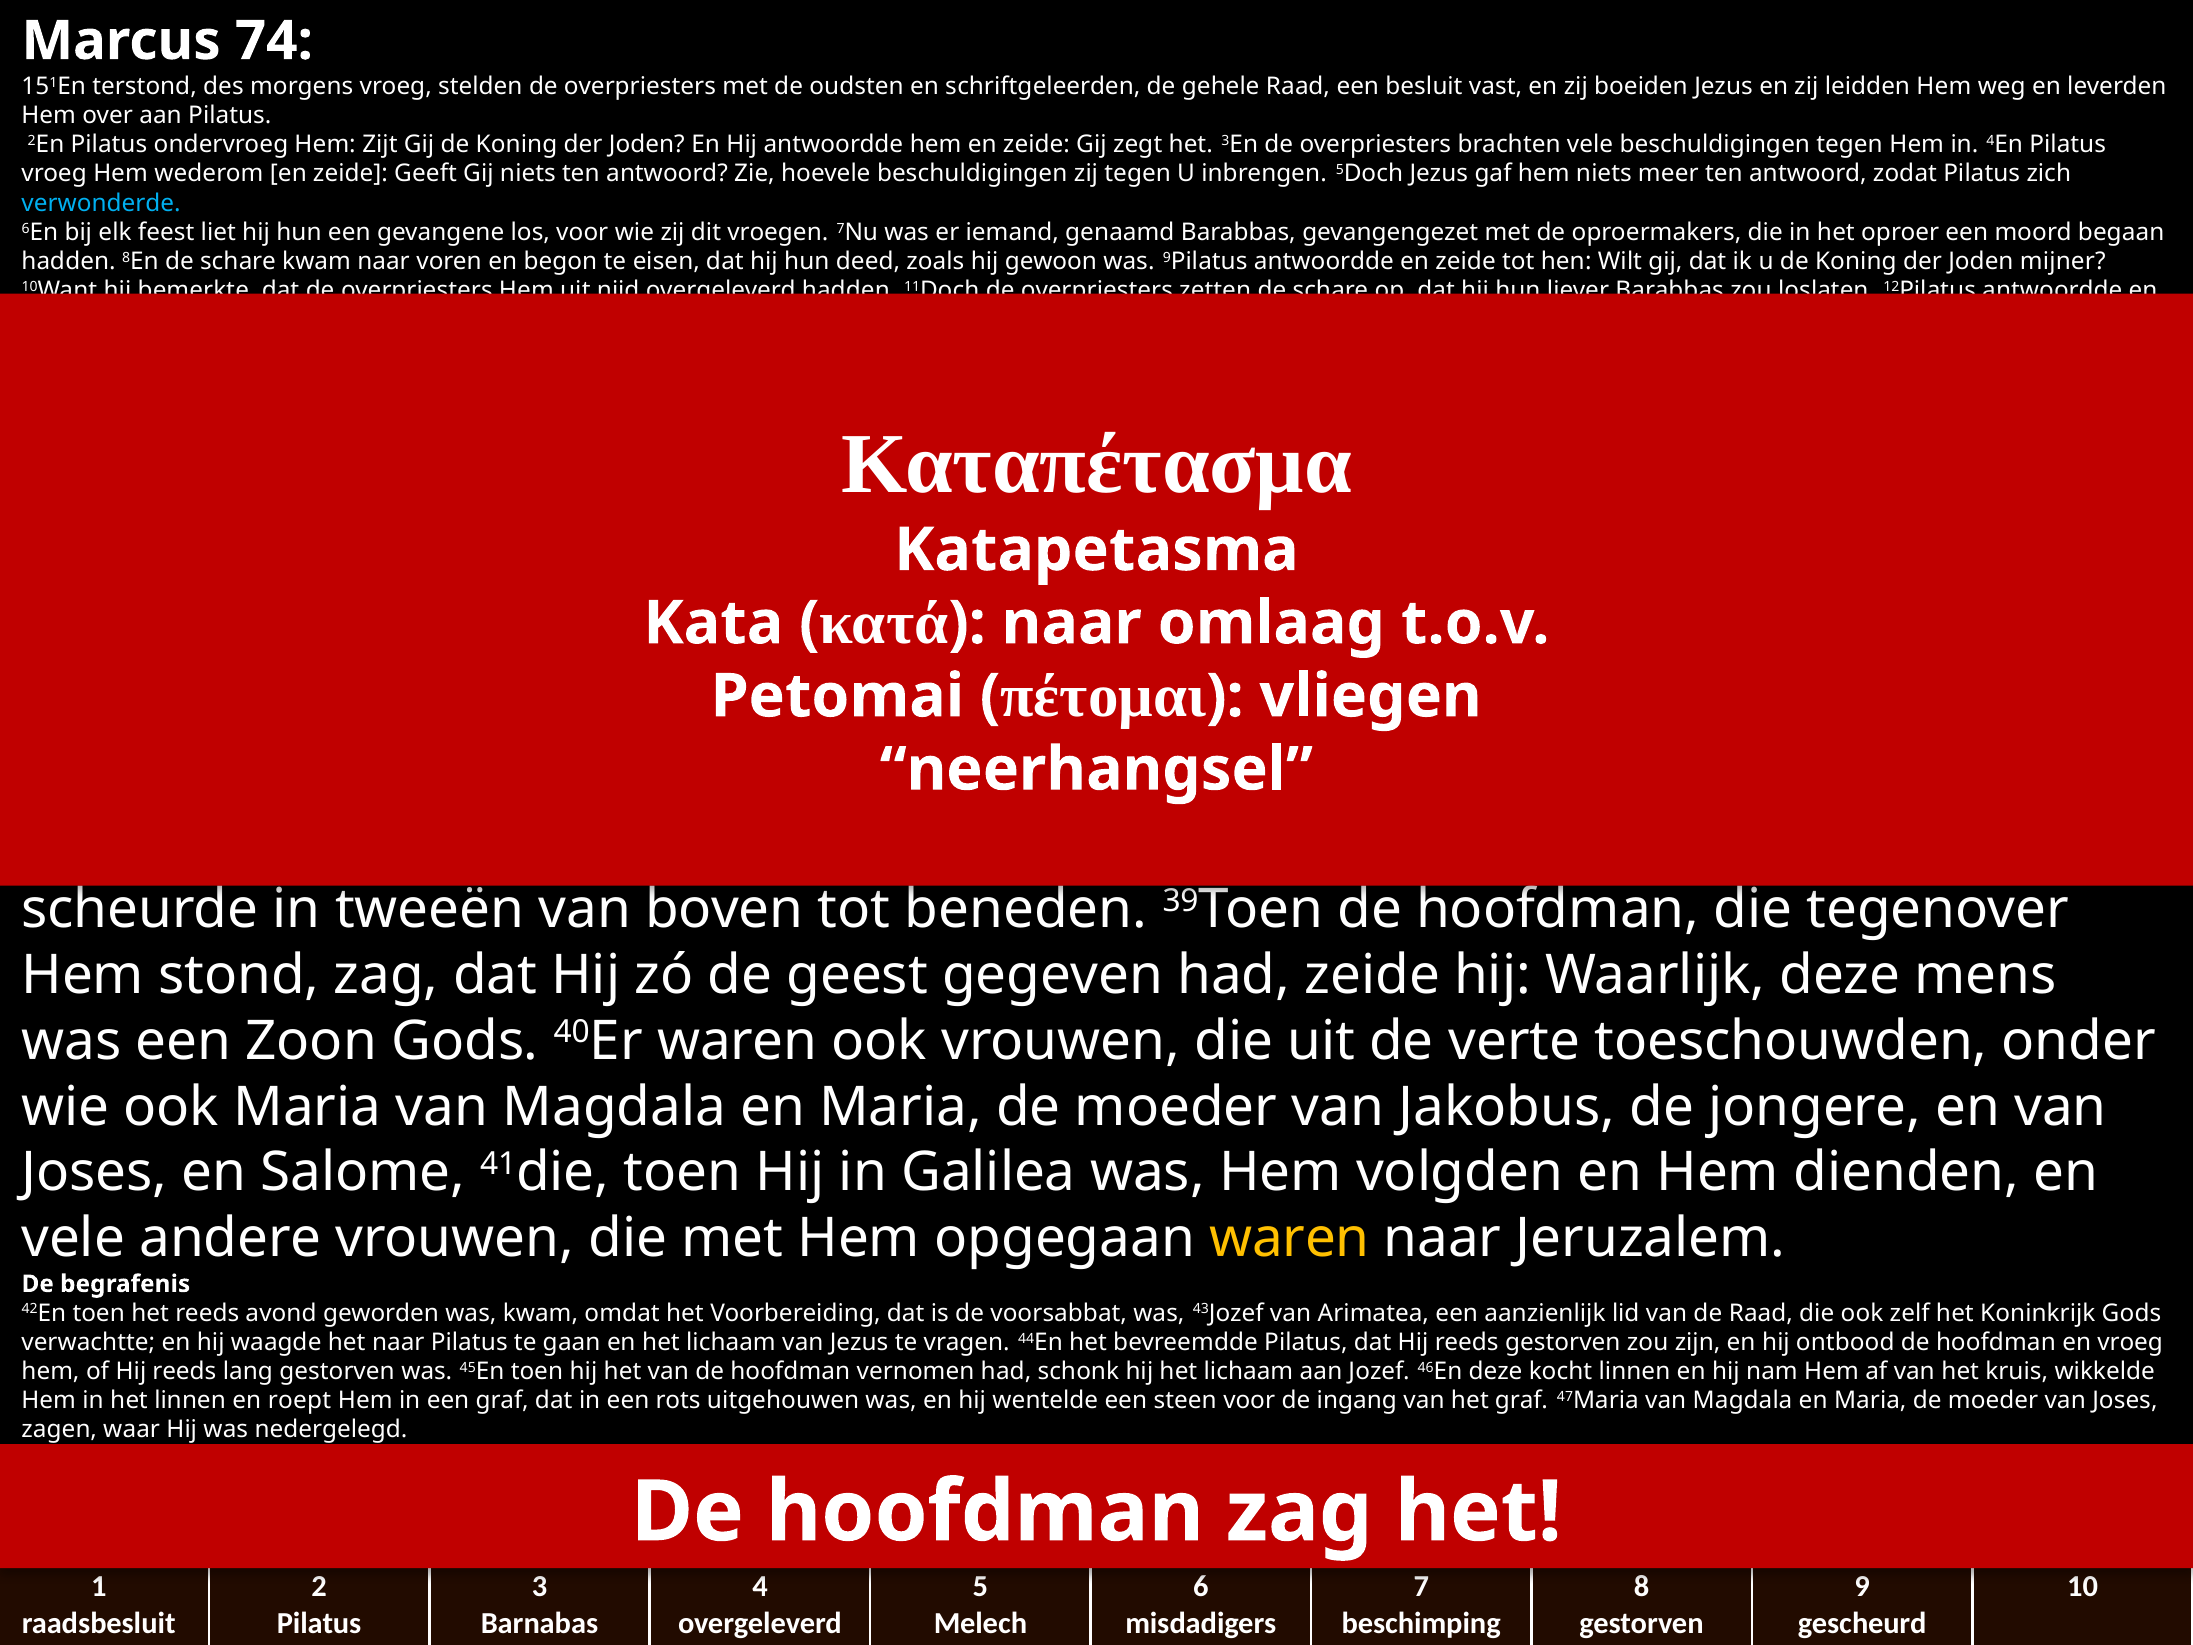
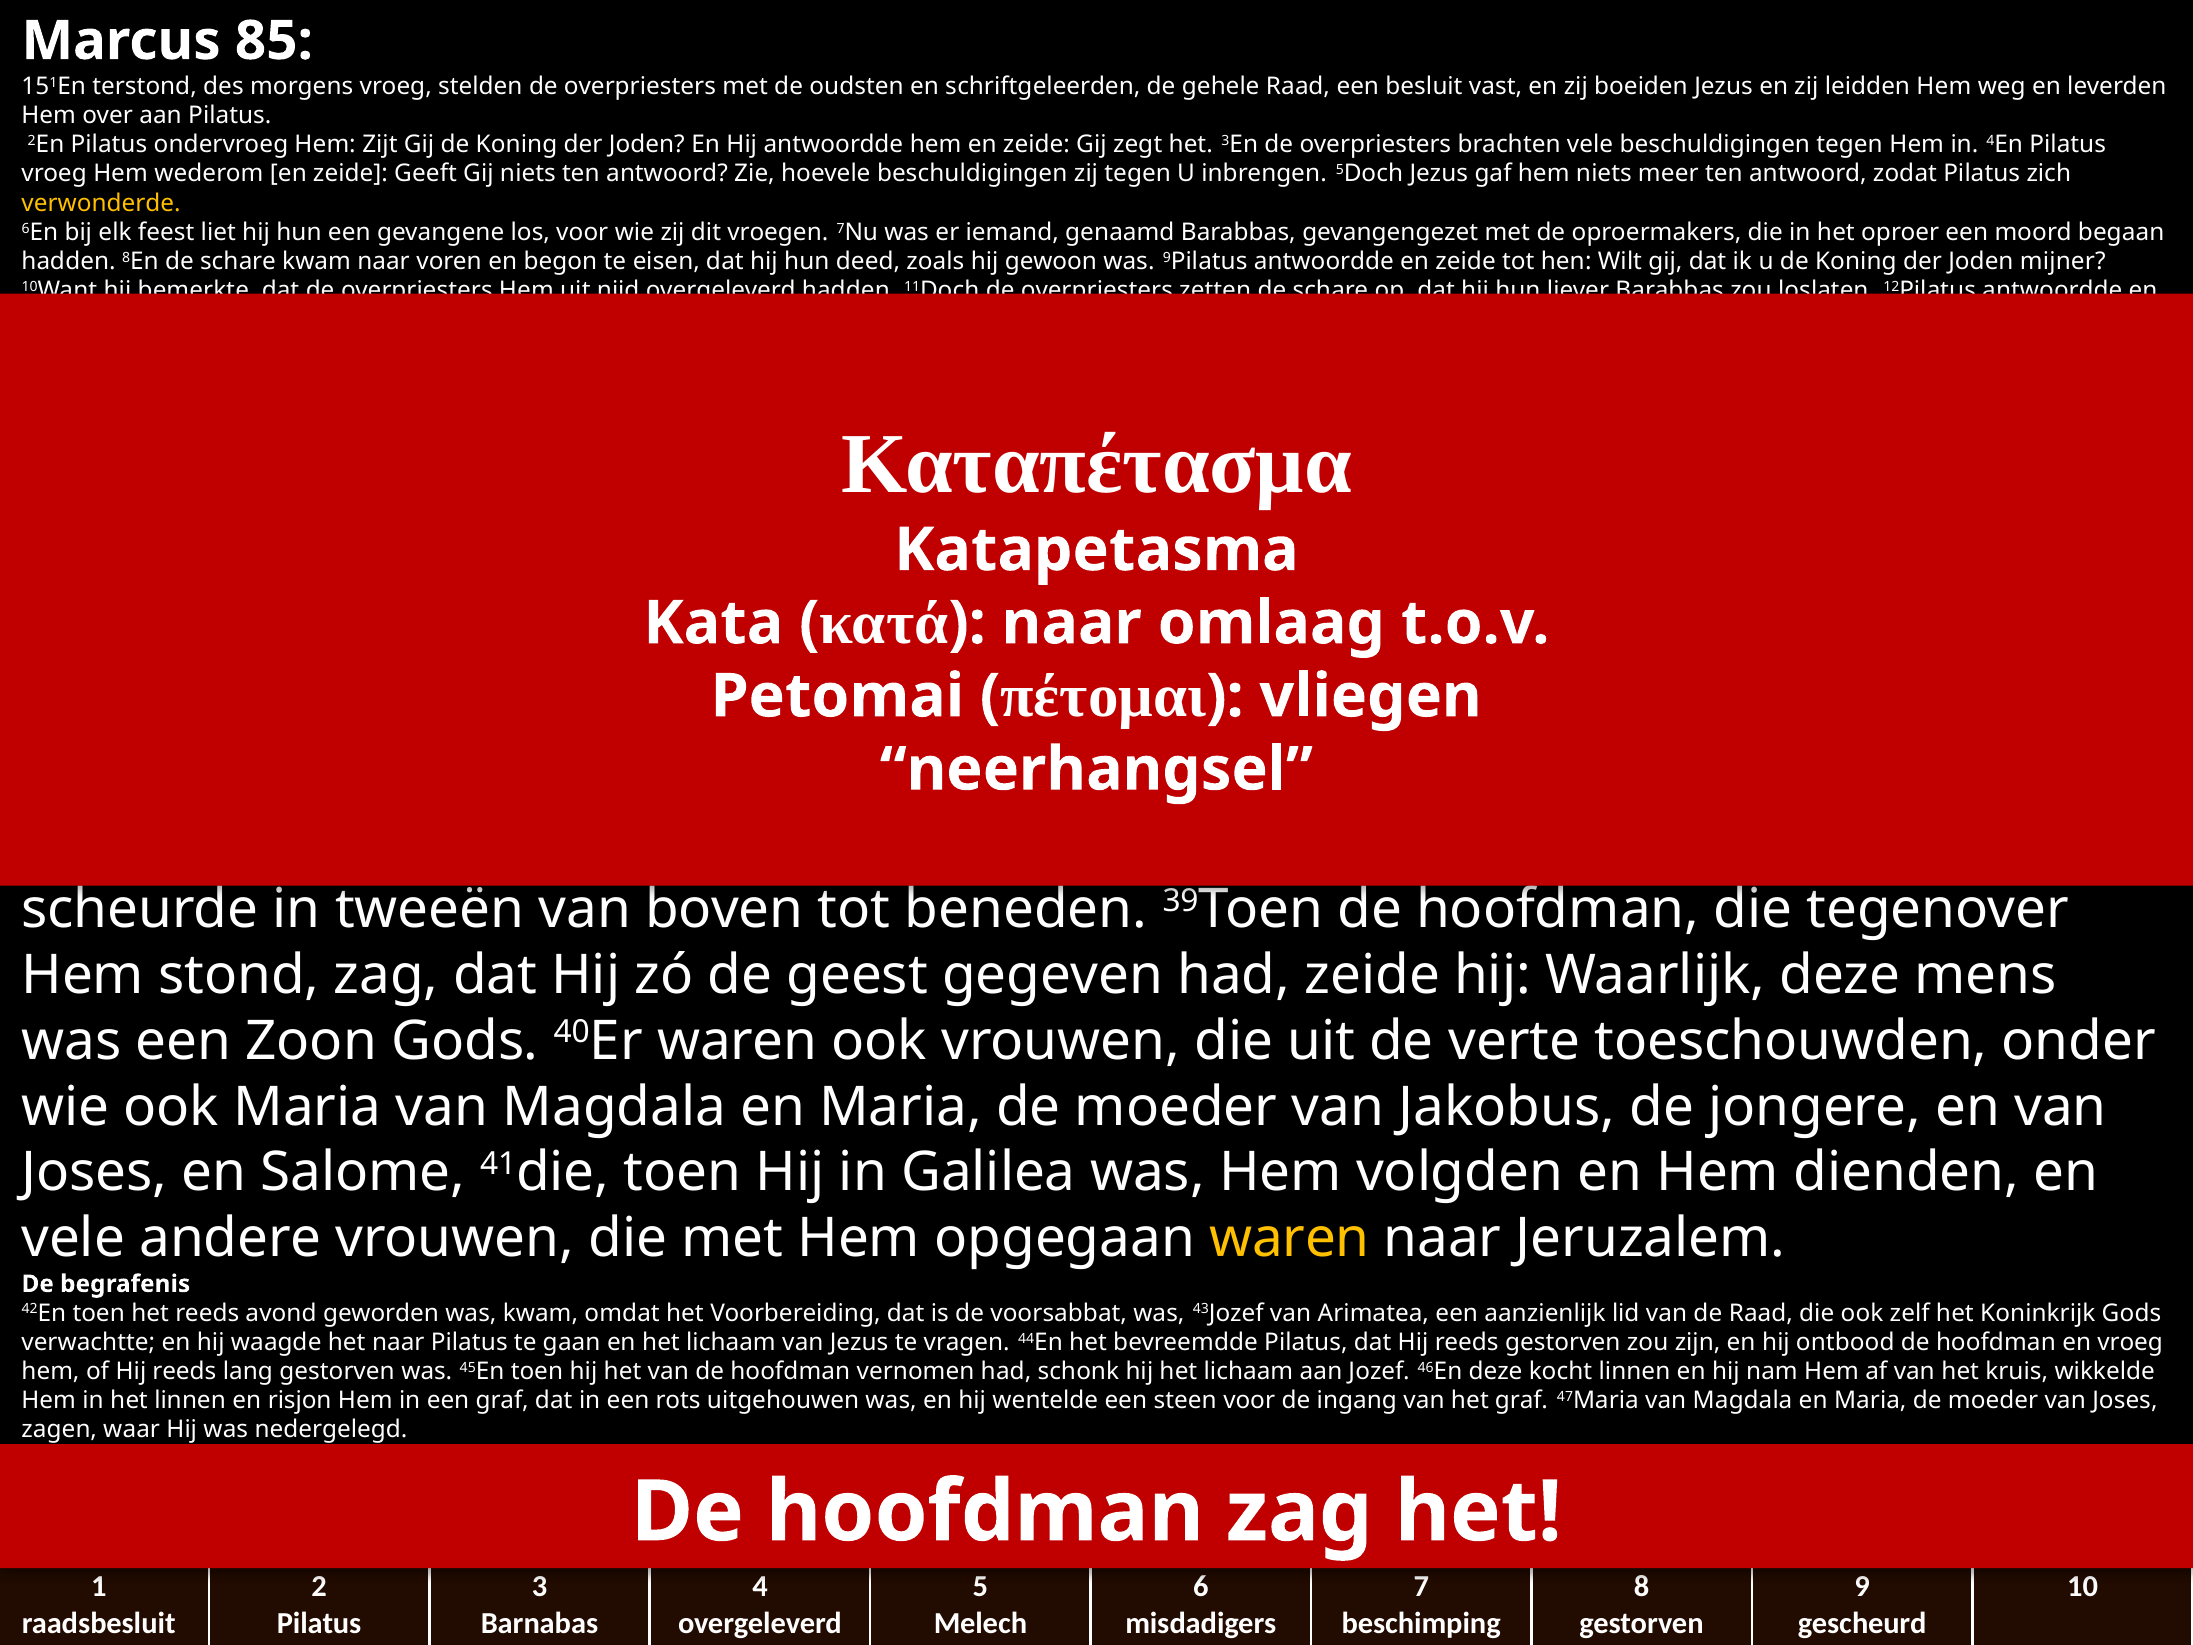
74: 74 -> 85
verwonderde colour: light blue -> yellow
en roept: roept -> risjon
